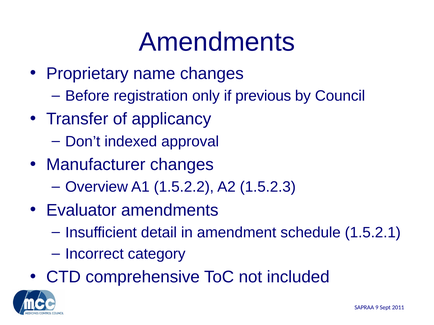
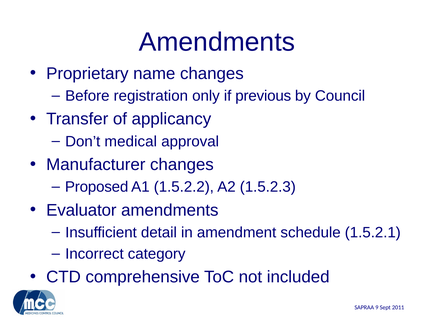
indexed: indexed -> medical
Overview: Overview -> Proposed
